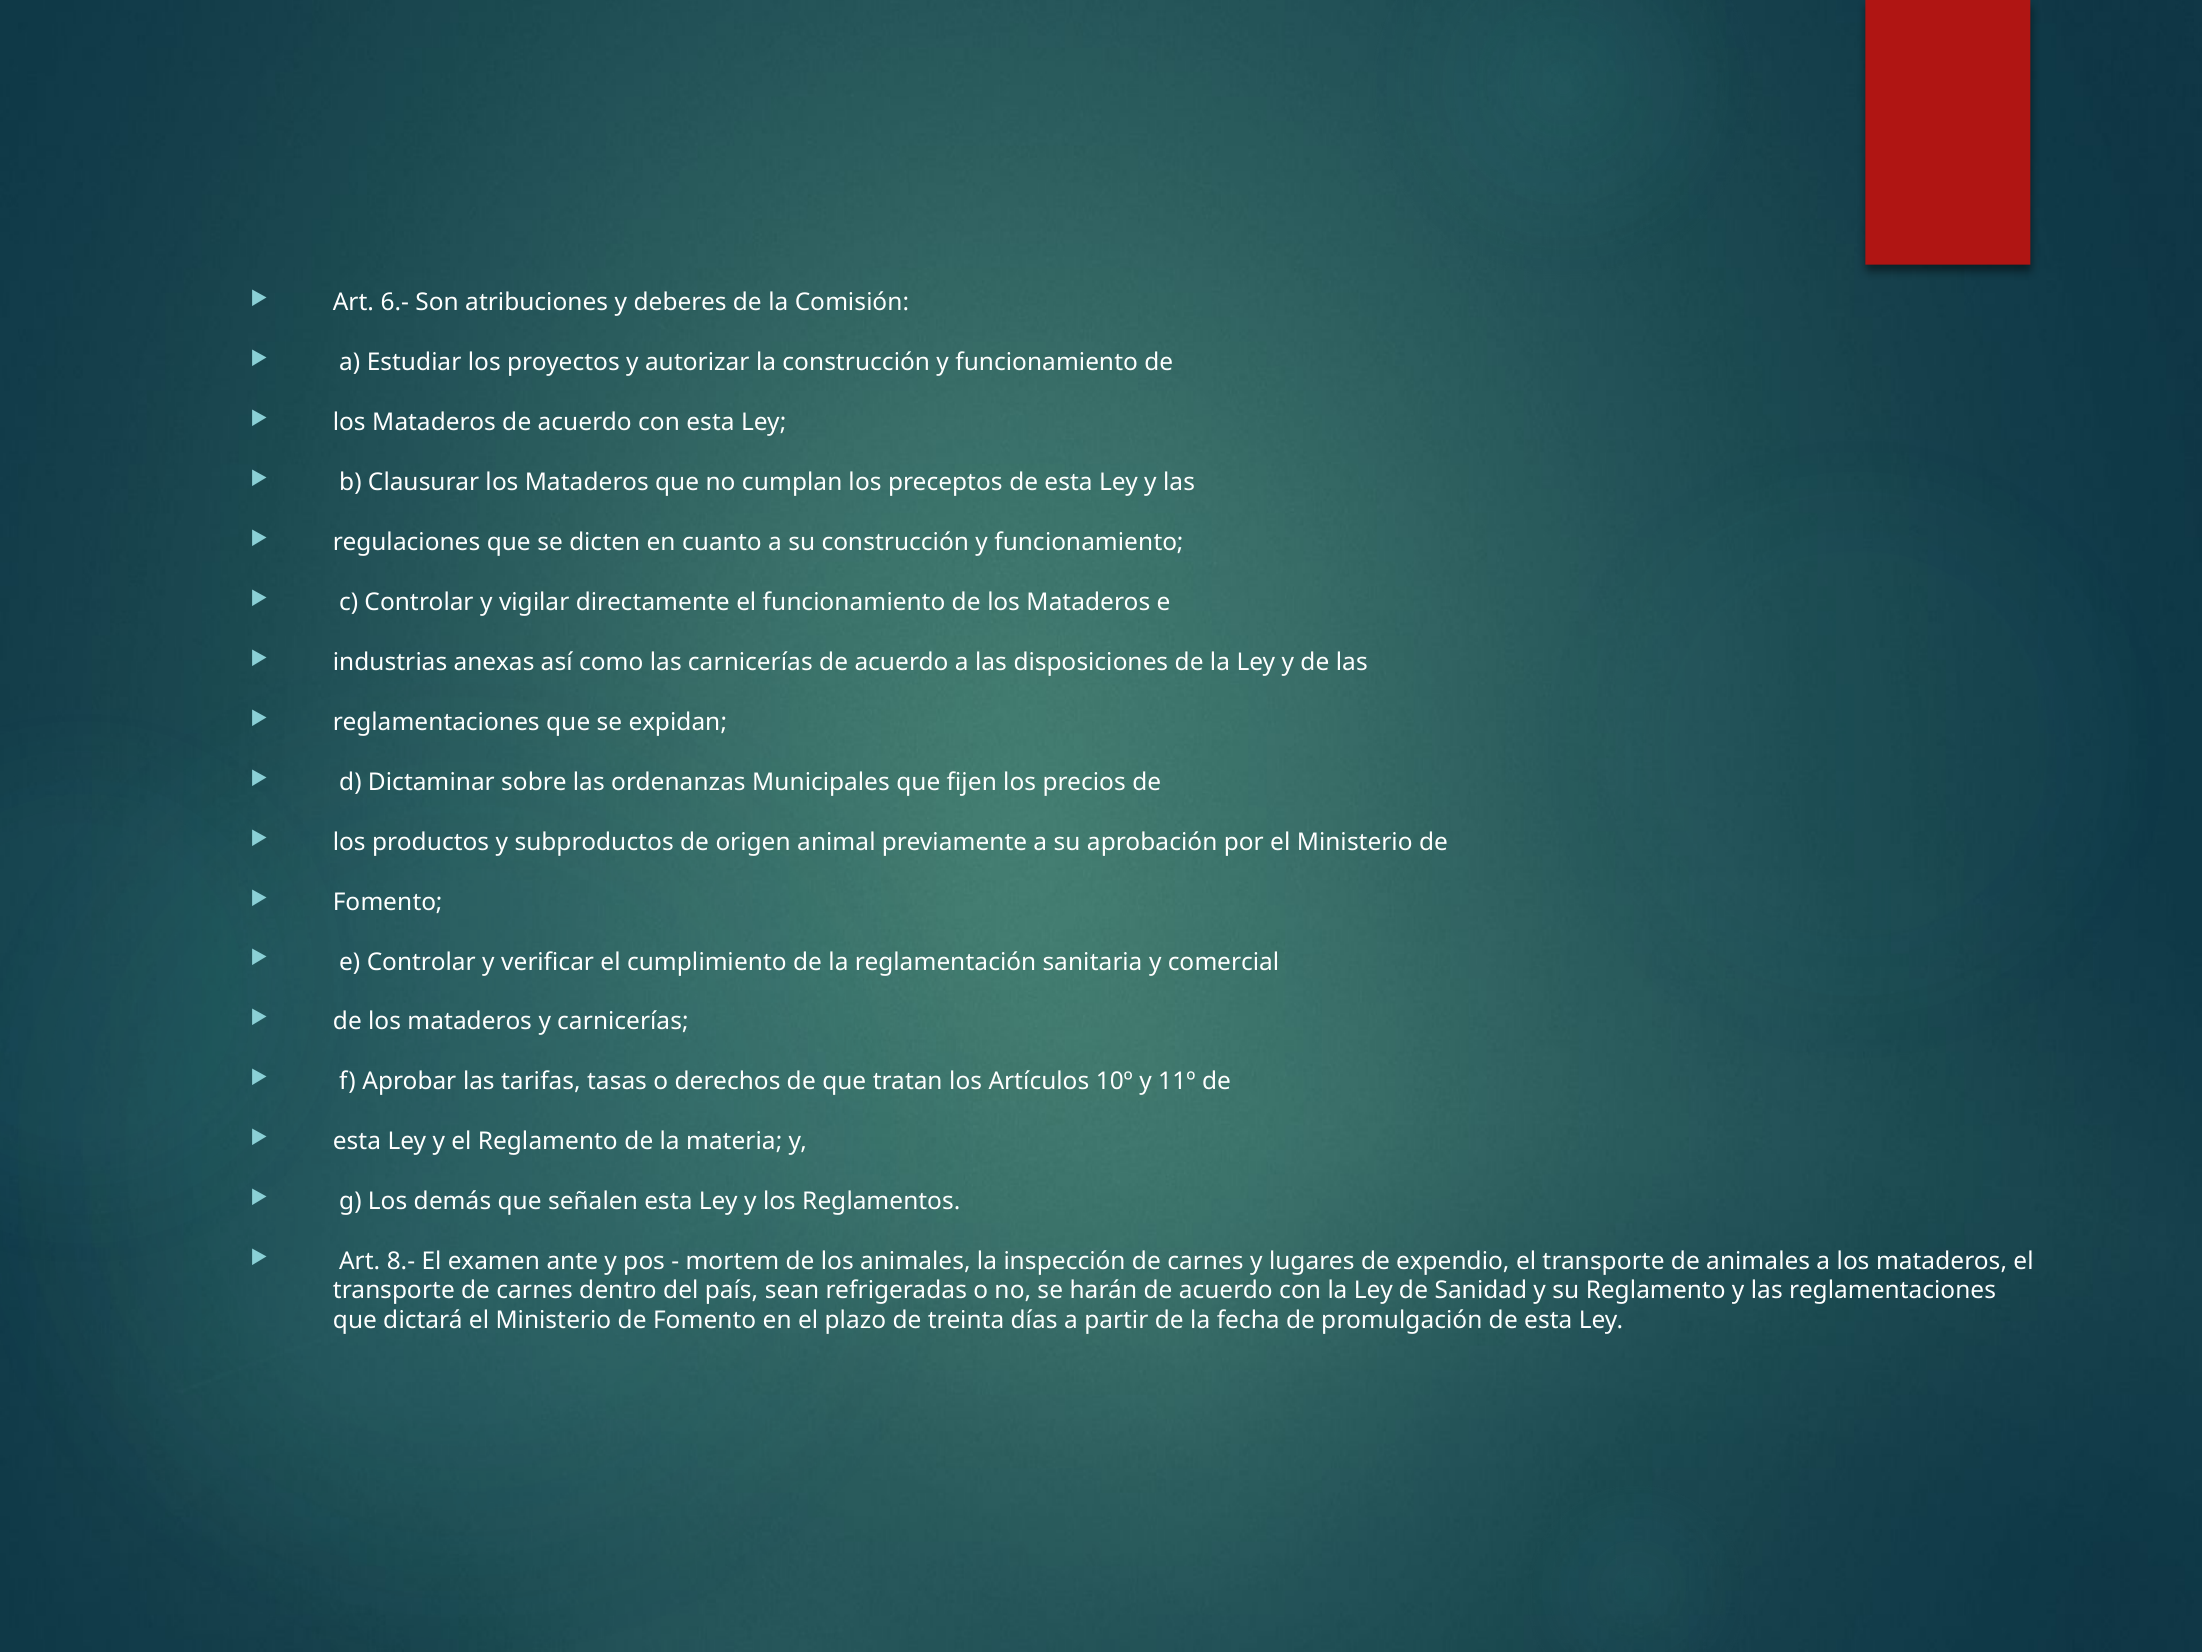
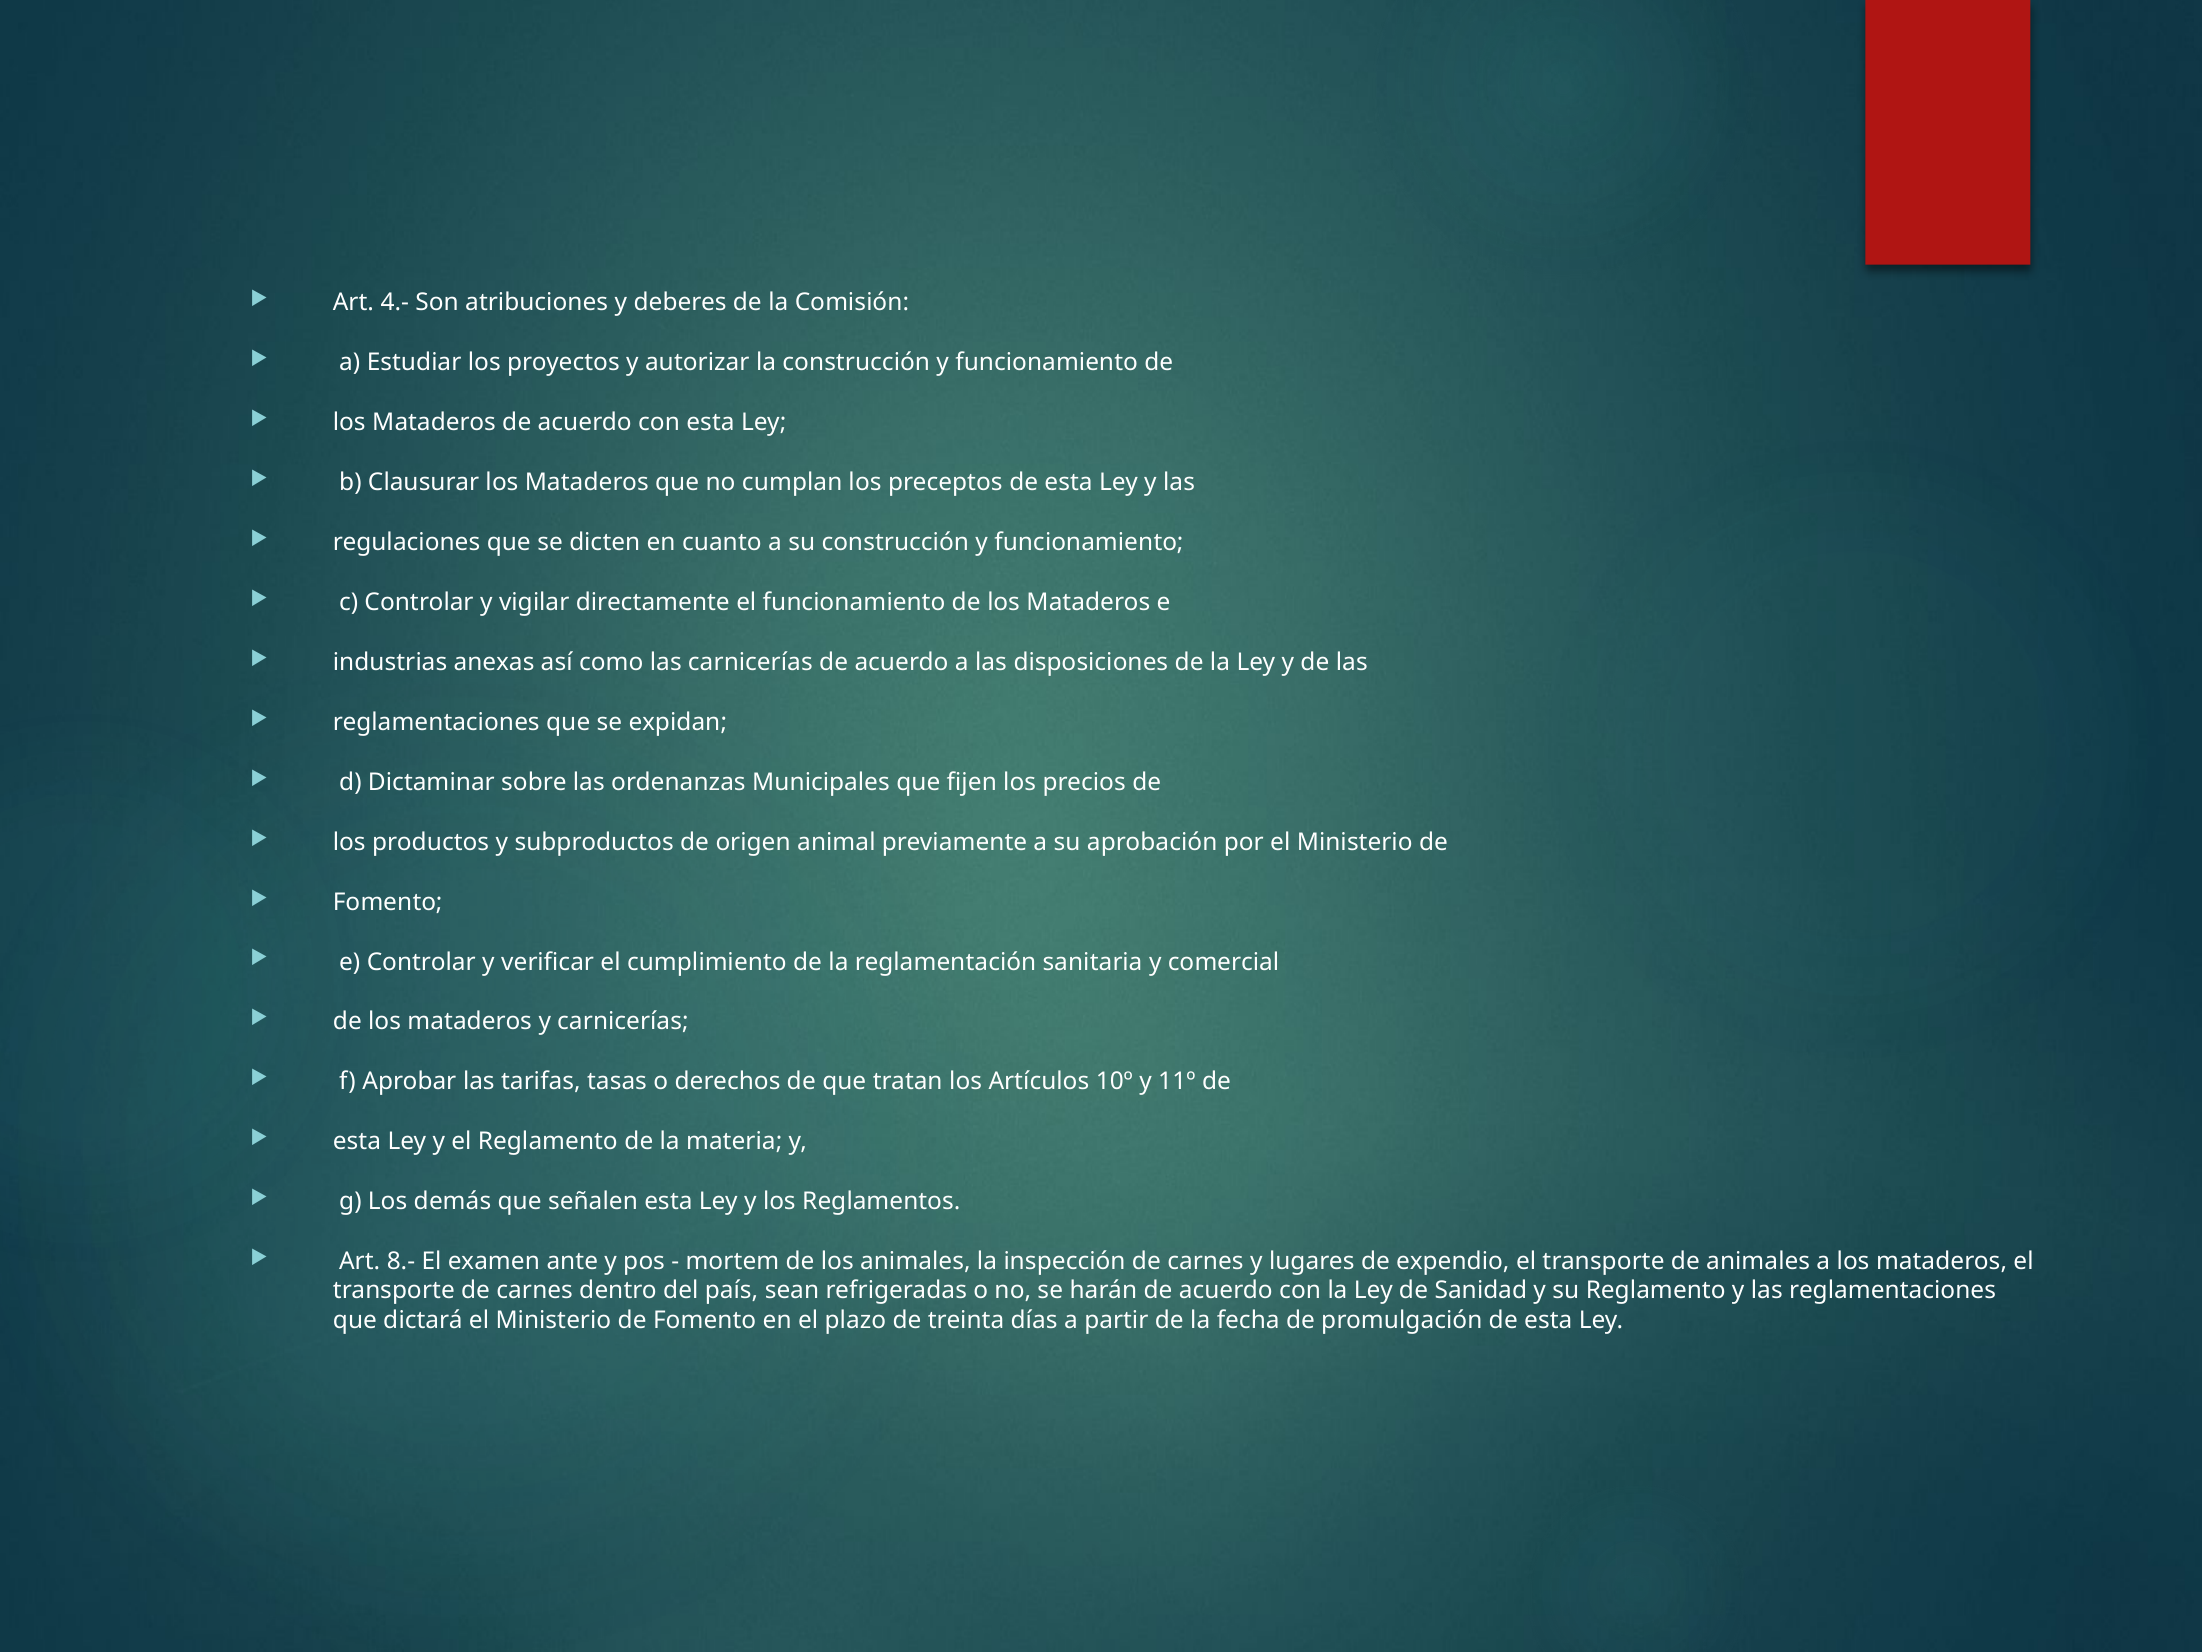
6.-: 6.- -> 4.-
